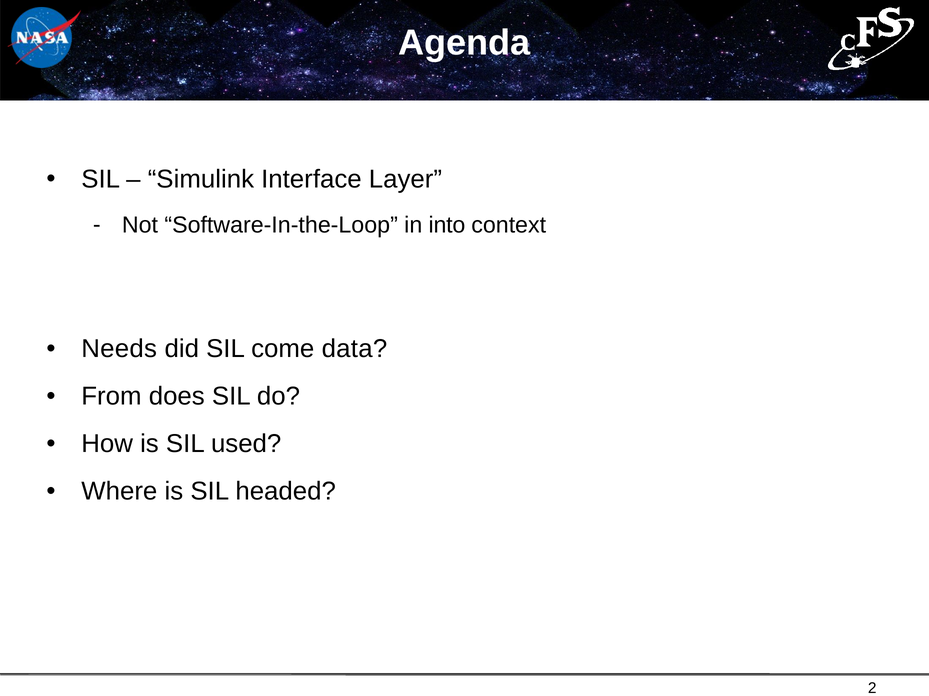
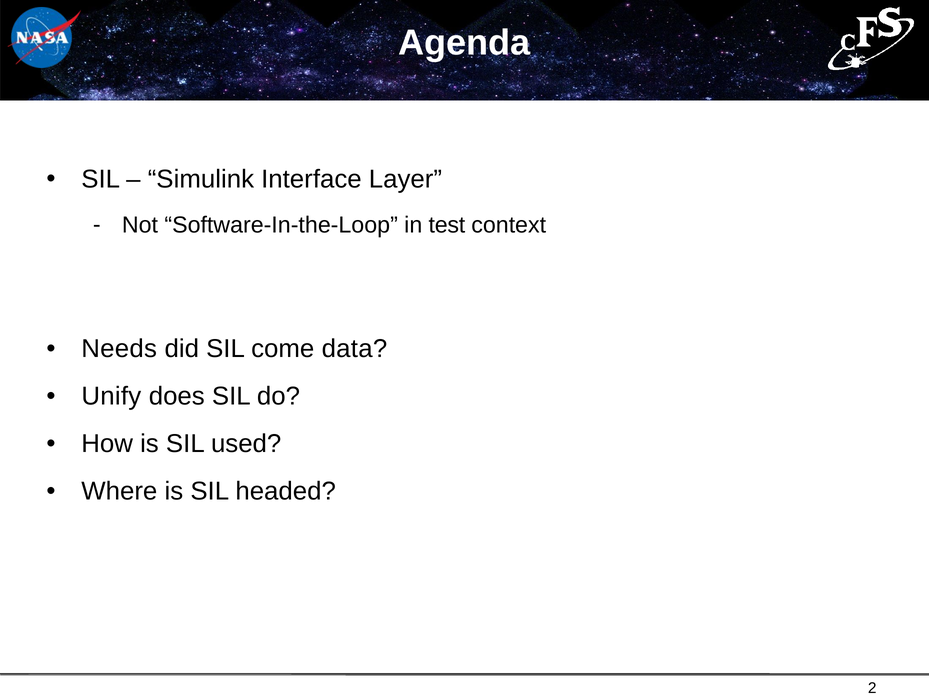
into: into -> test
From: From -> Unify
